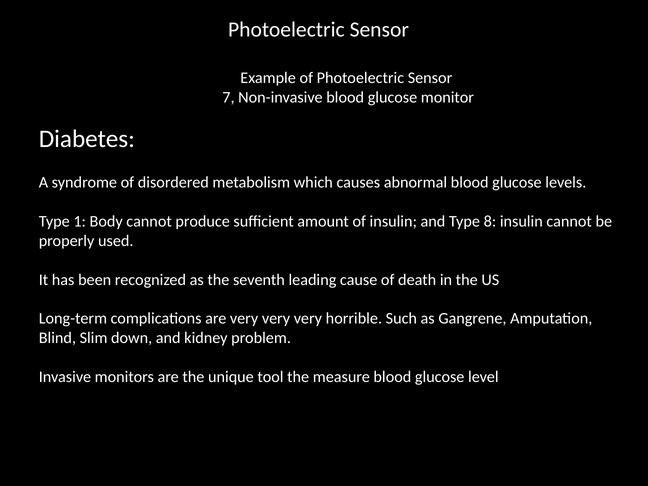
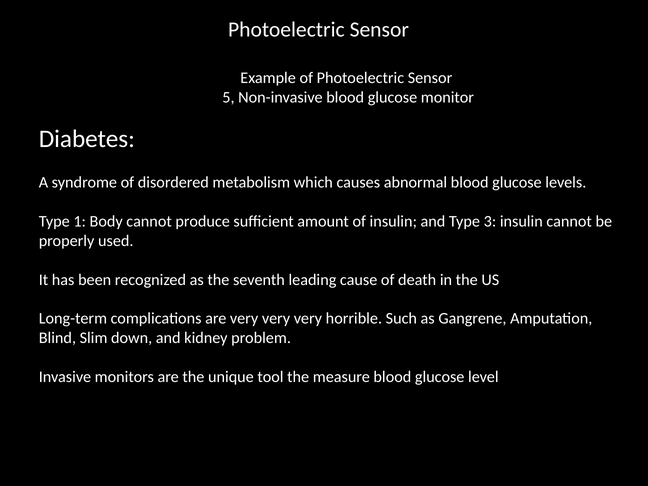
7: 7 -> 5
8: 8 -> 3
